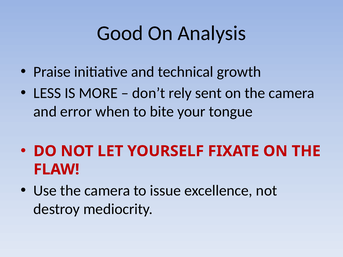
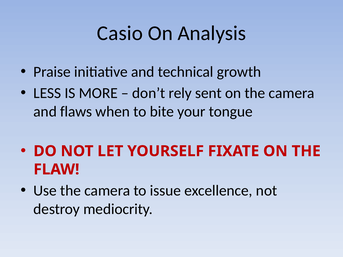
Good: Good -> Casio
error: error -> flaws
